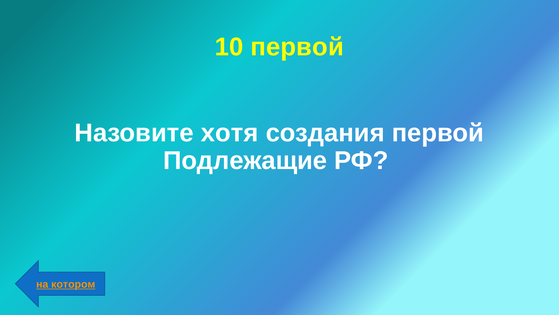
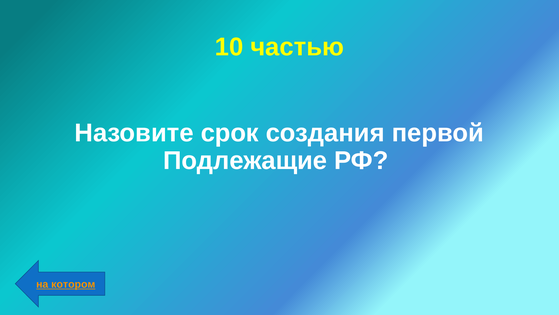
10 первой: первой -> частью
хотя: хотя -> срок
